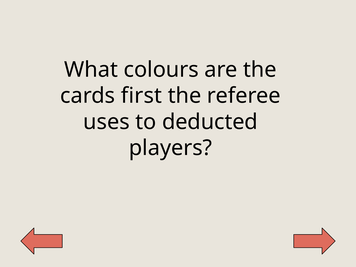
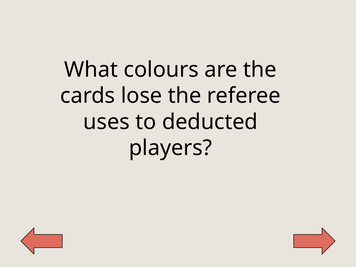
first: first -> lose
